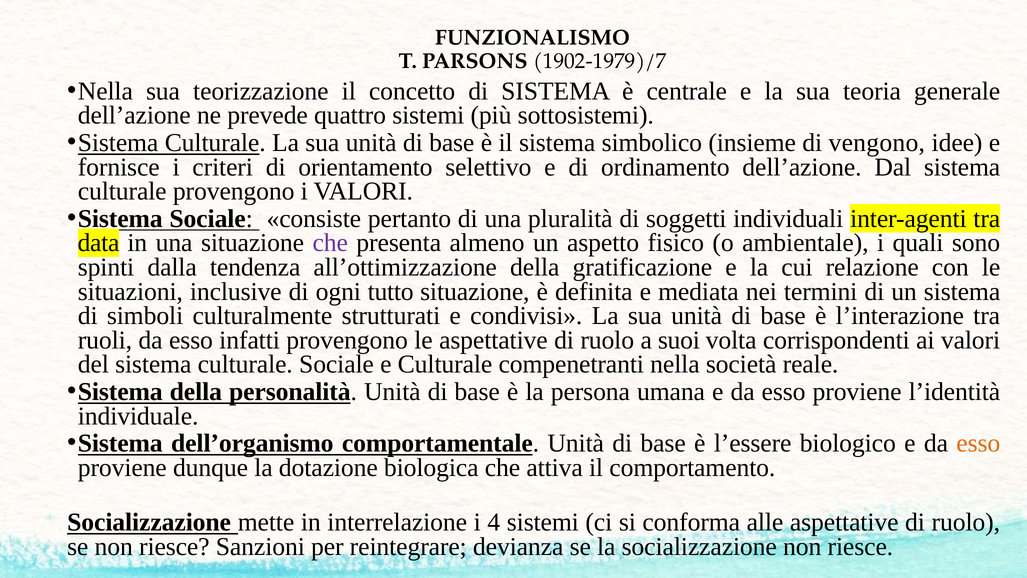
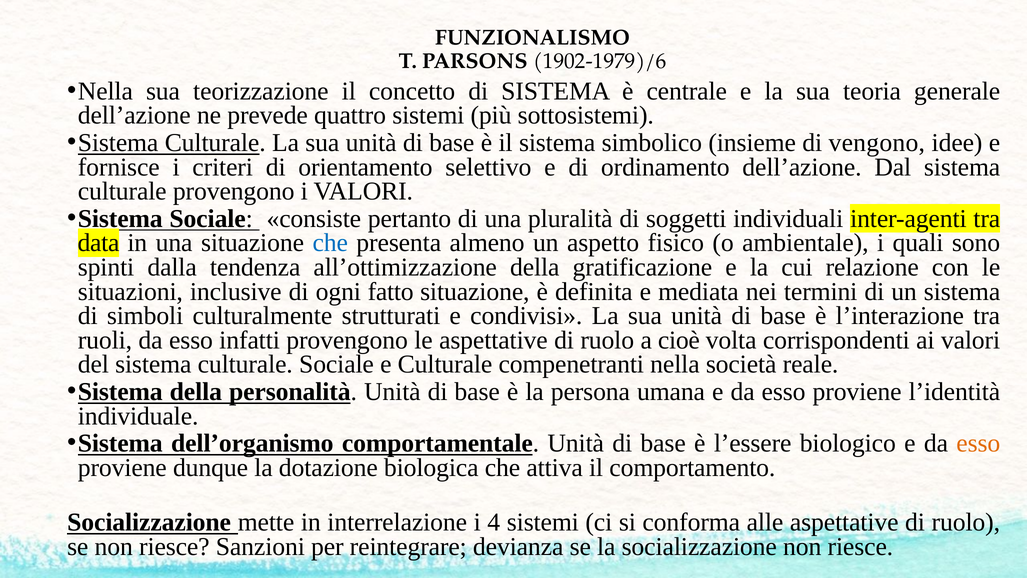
1902-1979)/7: 1902-1979)/7 -> 1902-1979)/6
che at (330, 243) colour: purple -> blue
tutto: tutto -> fatto
suoi: suoi -> cioè
